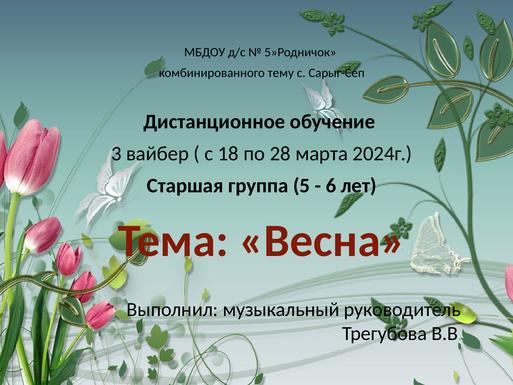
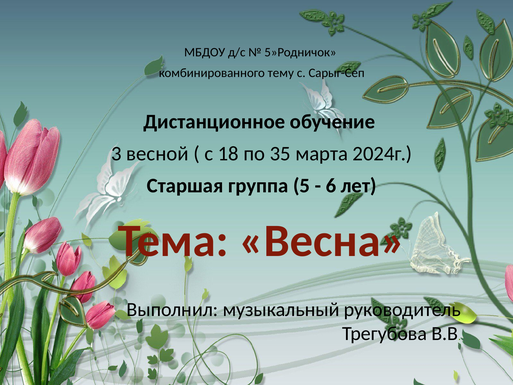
вайбер: вайбер -> весной
28: 28 -> 35
